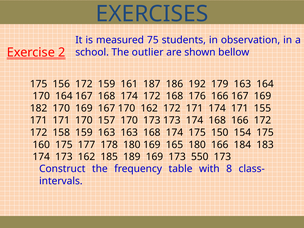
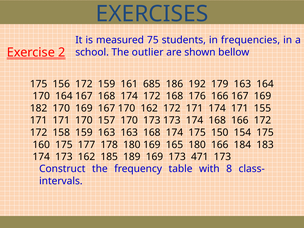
observation: observation -> frequencies
187: 187 -> 685
550: 550 -> 471
